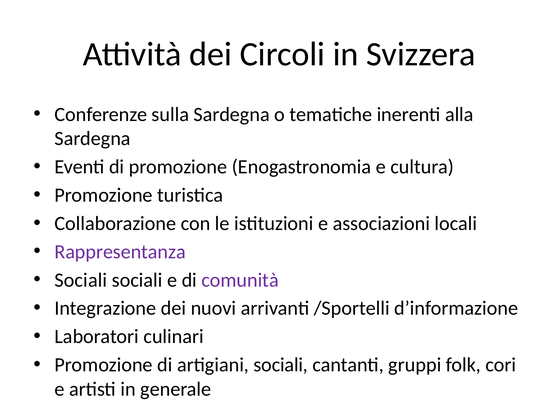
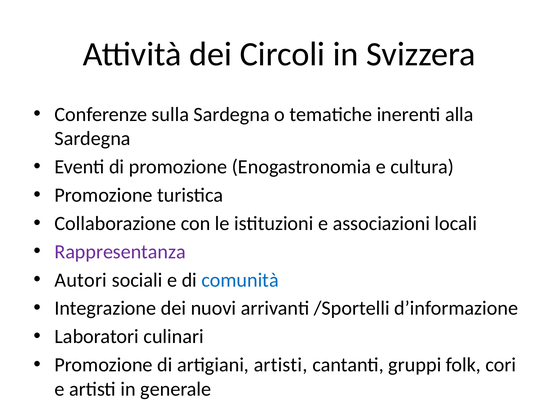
Sociali at (81, 280): Sociali -> Autori
comunità colour: purple -> blue
artigiani sociali: sociali -> artisti
